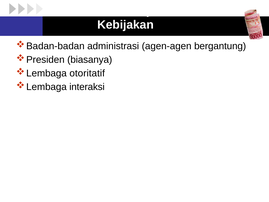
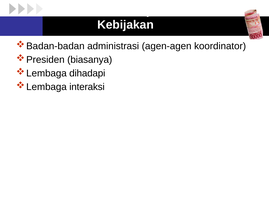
bergantung: bergantung -> koordinator
otoritatif: otoritatif -> dihadapi
